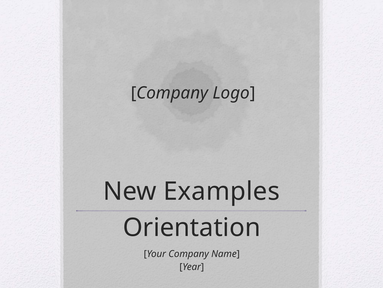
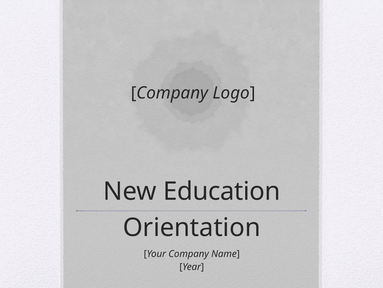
Examples: Examples -> Education
